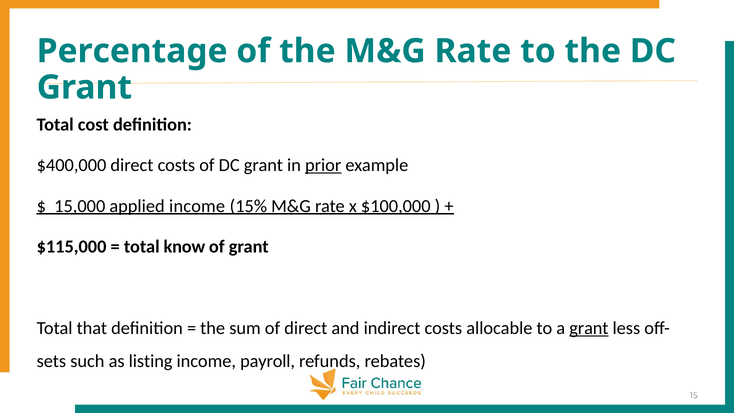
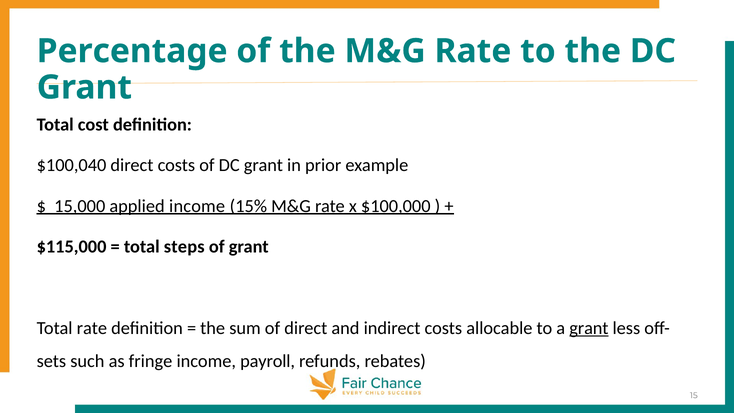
$400,000: $400,000 -> $100,040
prior underline: present -> none
know: know -> steps
Total that: that -> rate
listing: listing -> fringe
